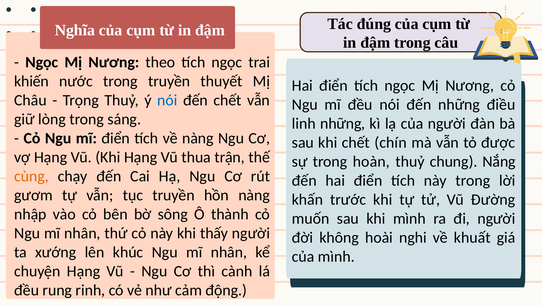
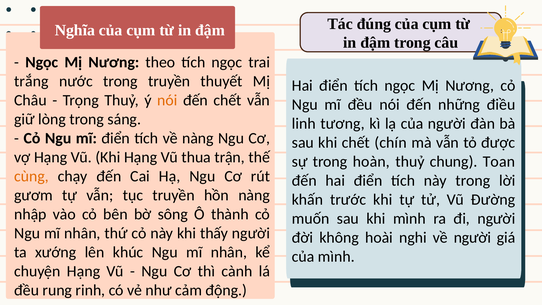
khiến: khiến -> trắng
nói at (167, 100) colour: blue -> orange
linh những: những -> tương
Nắng: Nắng -> Toan
về khuất: khuất -> người
